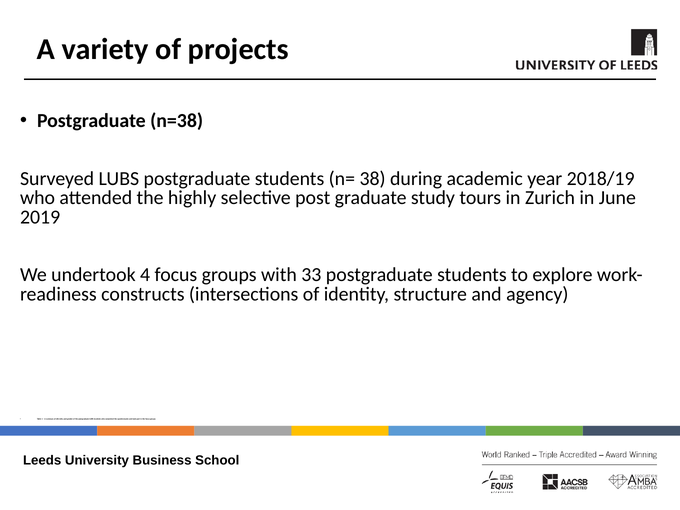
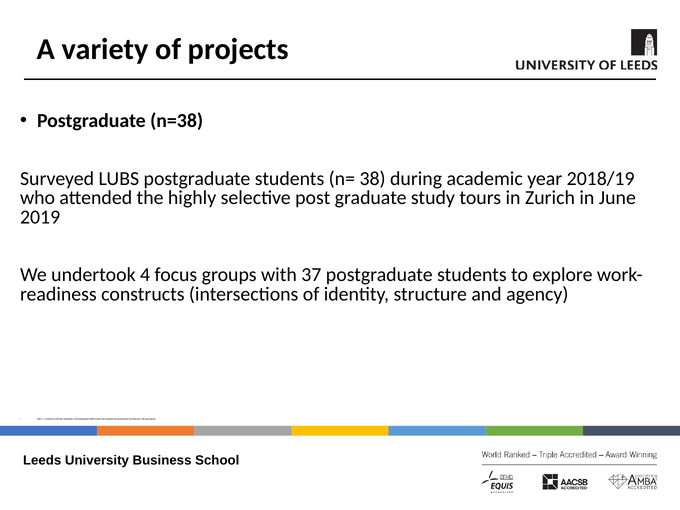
33: 33 -> 37
